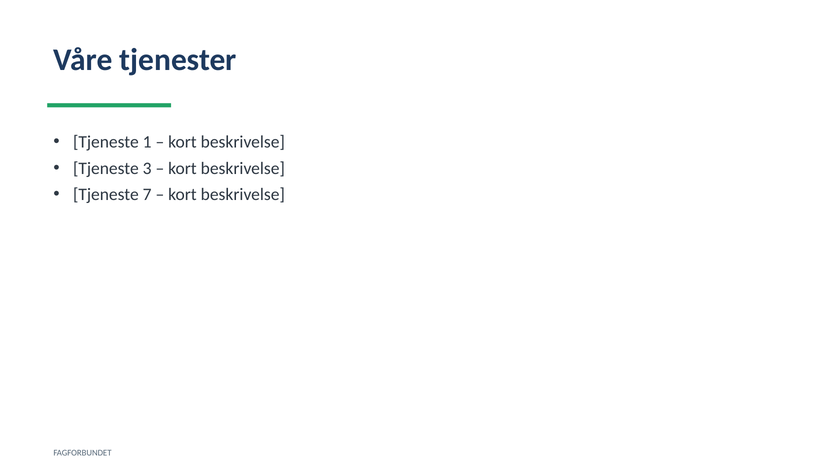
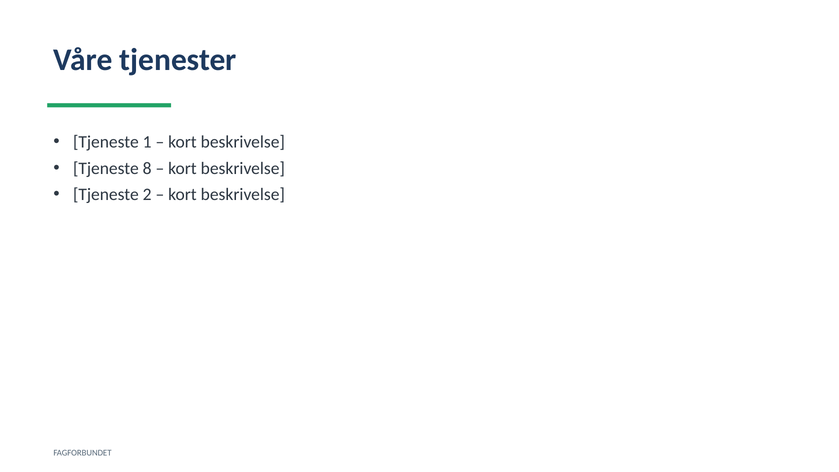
3: 3 -> 8
7: 7 -> 2
